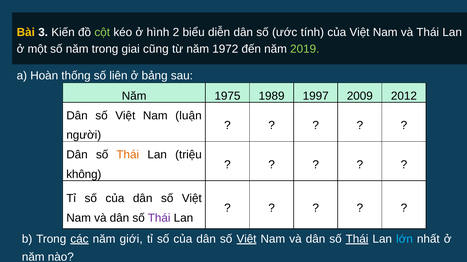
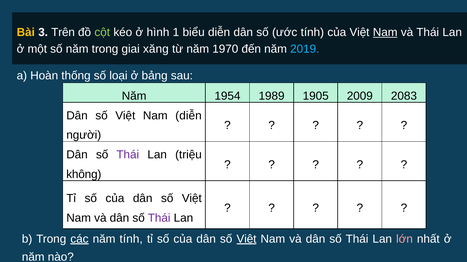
Kiến: Kiến -> Trên
2: 2 -> 1
Nam at (385, 32) underline: none -> present
cũng: cũng -> xăng
1972: 1972 -> 1970
2019 colour: light green -> light blue
liên: liên -> loại
1975: 1975 -> 1954
1997: 1997 -> 1905
2012: 2012 -> 2083
Nam luận: luận -> diễn
Thái at (128, 155) colour: orange -> purple
năm giới: giới -> tính
Thái at (357, 239) underline: present -> none
lớn colour: light blue -> pink
